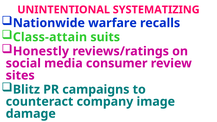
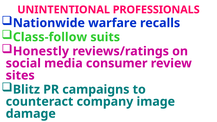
SYSTEMATIZING: SYSTEMATIZING -> PROFESSIONALS
Class-attain: Class-attain -> Class-follow
